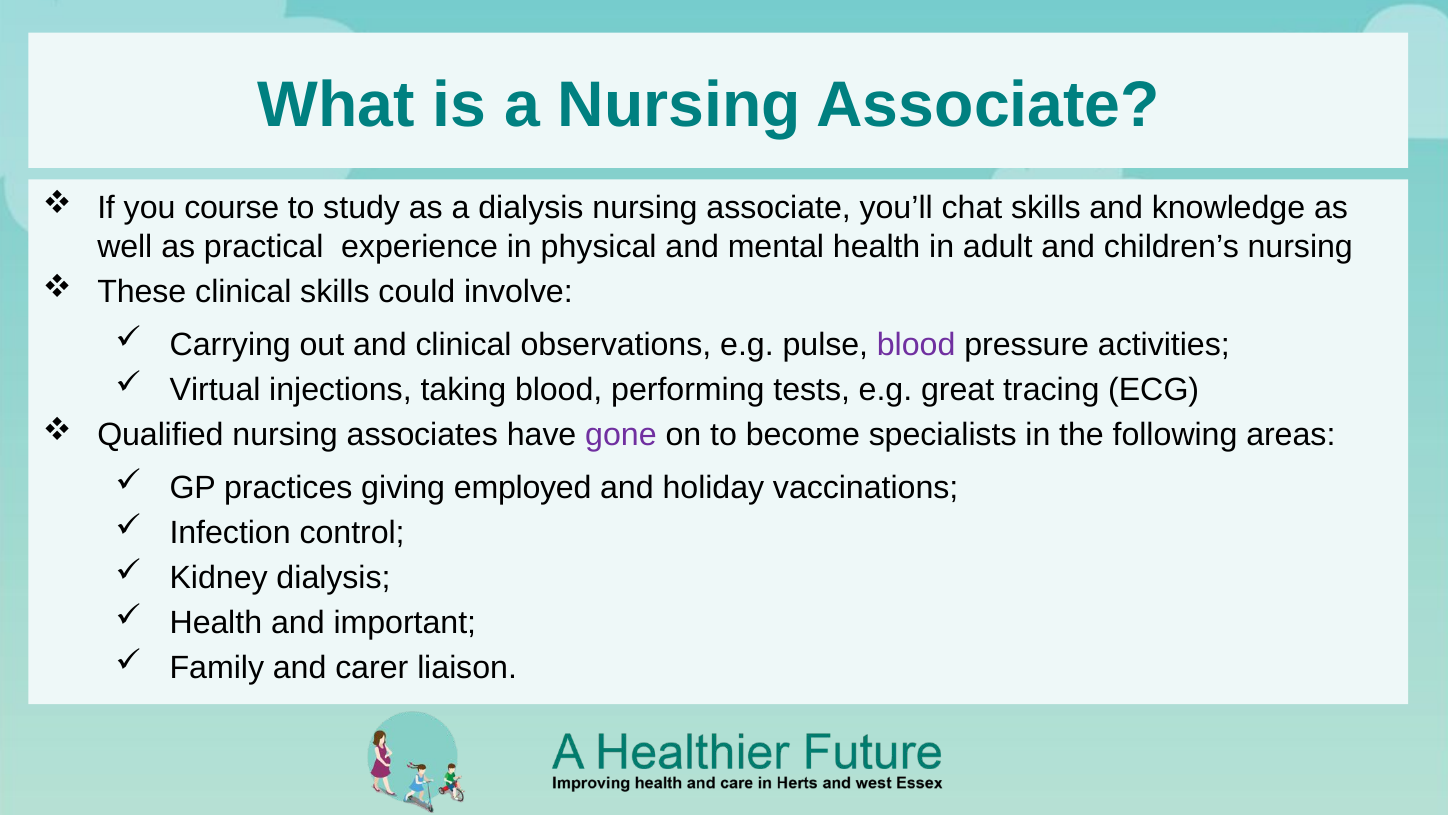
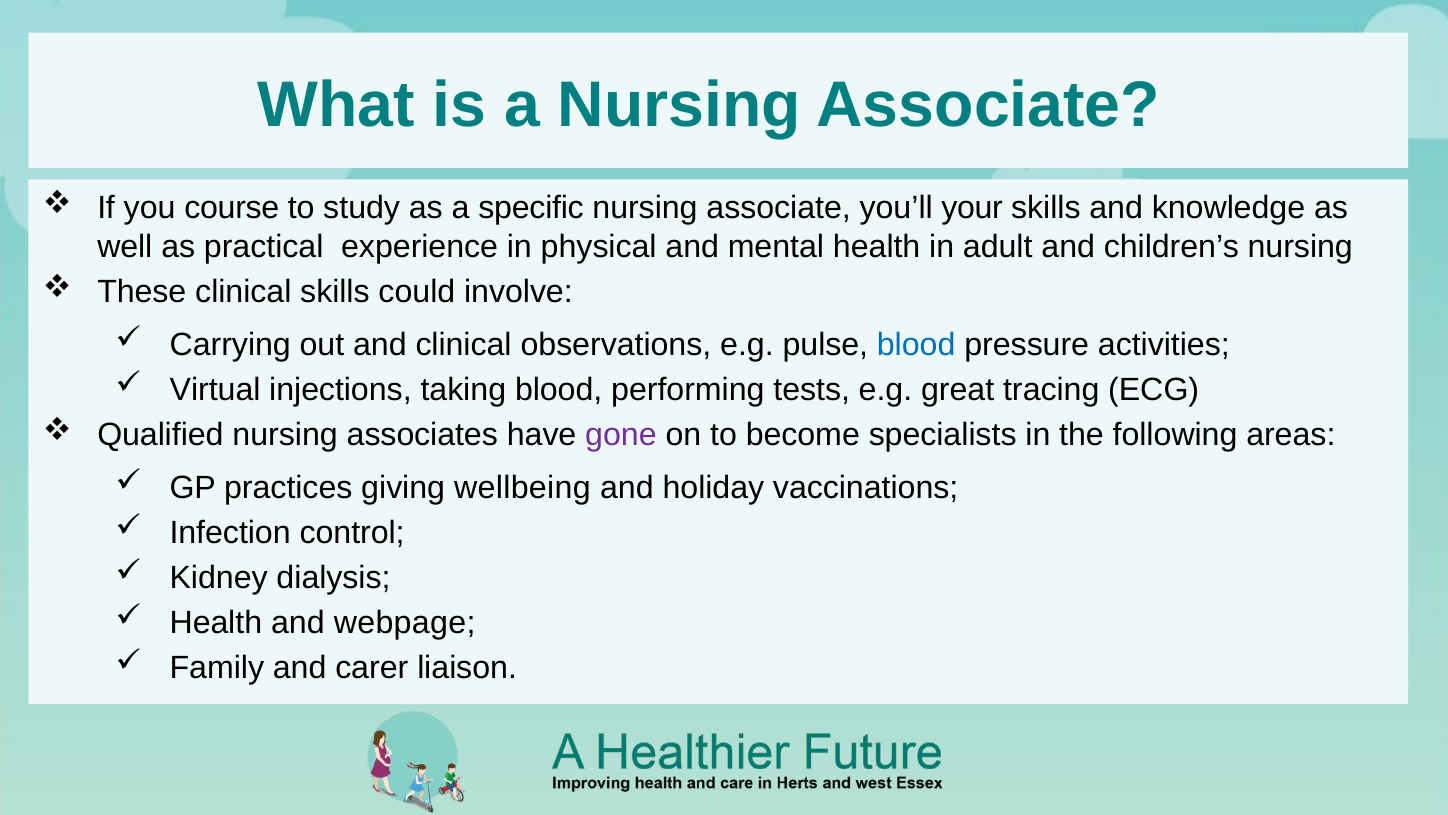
a dialysis: dialysis -> specific
chat: chat -> your
blood at (916, 345) colour: purple -> blue
employed: employed -> wellbeing
important: important -> webpage
